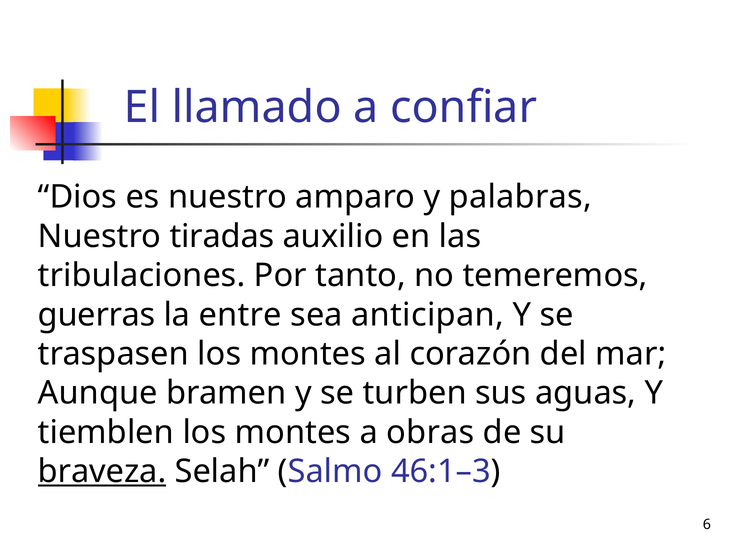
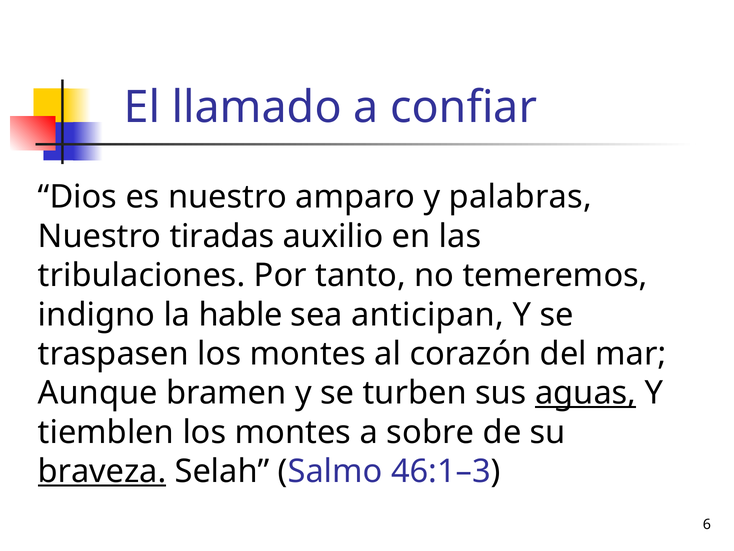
guerras: guerras -> indigno
entre: entre -> hable
aguas underline: none -> present
obras: obras -> sobre
